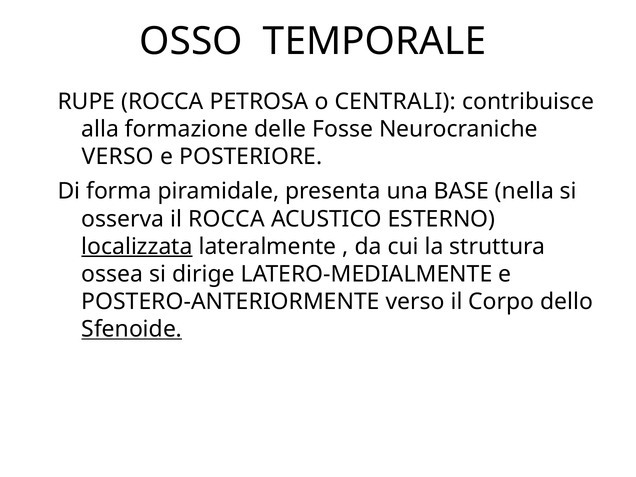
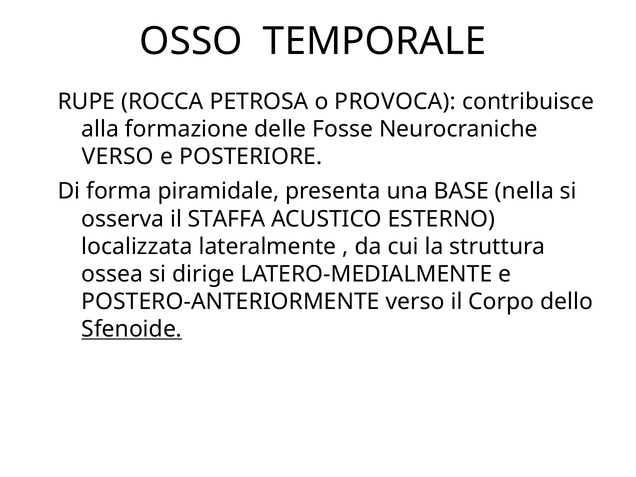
CENTRALI: CENTRALI -> PROVOCA
il ROCCA: ROCCA -> STAFFA
localizzata underline: present -> none
